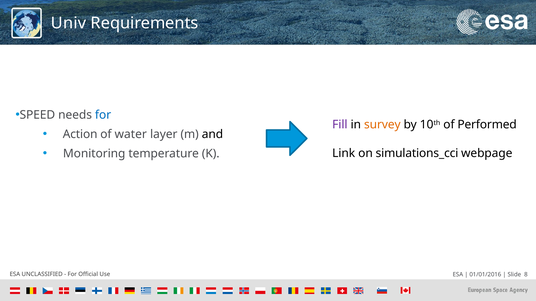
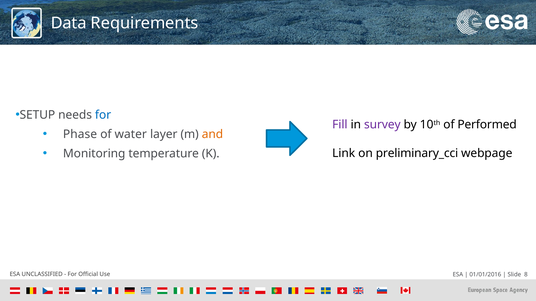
Univ: Univ -> Data
SPEED: SPEED -> SETUP
survey colour: orange -> purple
Action: Action -> Phase
and colour: black -> orange
simulations_cci: simulations_cci -> preliminary_cci
